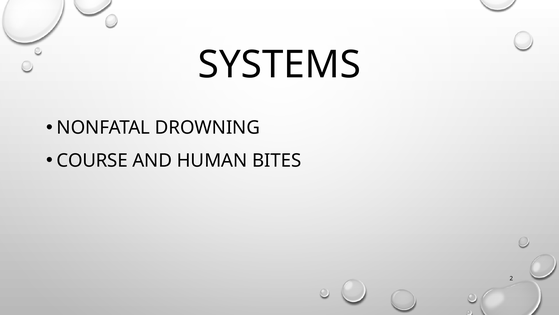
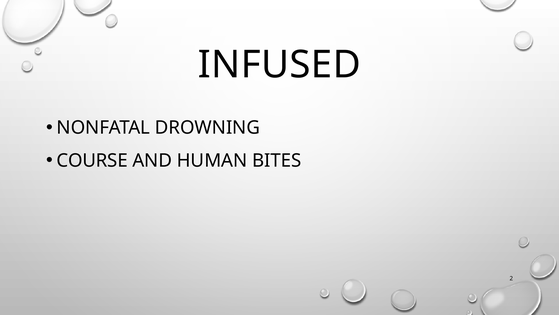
SYSTEMS: SYSTEMS -> INFUSED
